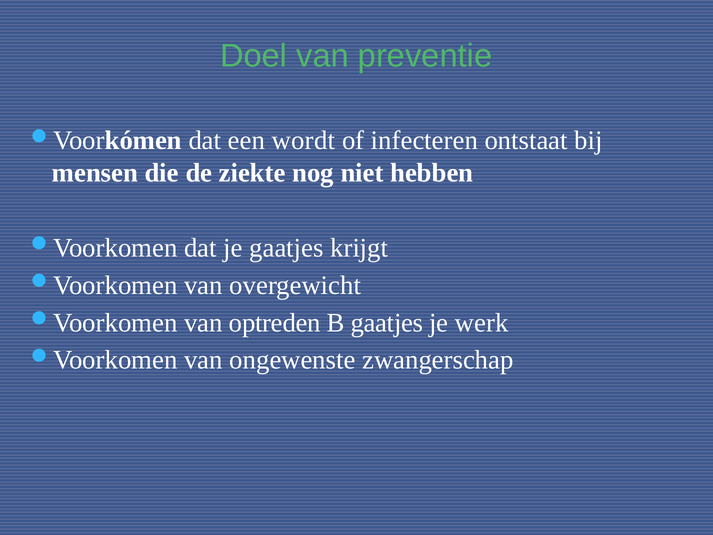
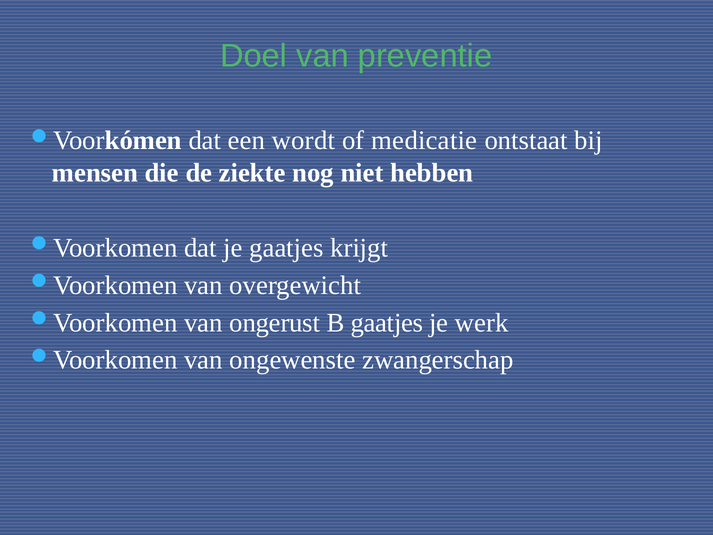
infecteren: infecteren -> medicatie
optreden: optreden -> ongerust
